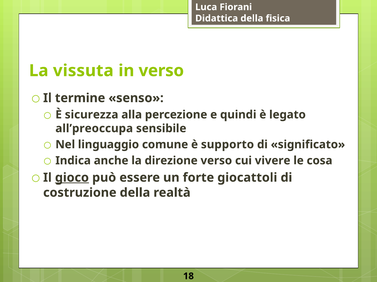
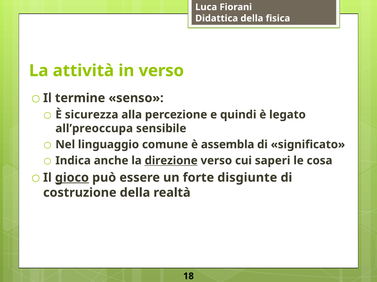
vissuta: vissuta -> attività
supporto: supporto -> assembla
direzione underline: none -> present
vivere: vivere -> saperi
giocattoli: giocattoli -> disgiunte
